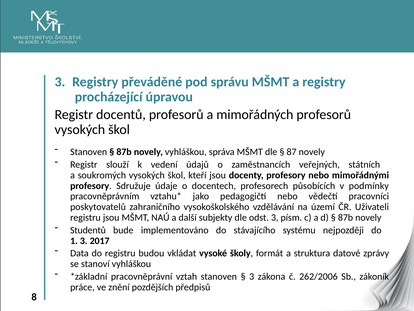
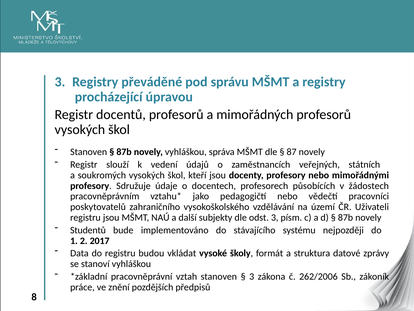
podmínky: podmínky -> žádostech
1 3: 3 -> 2
